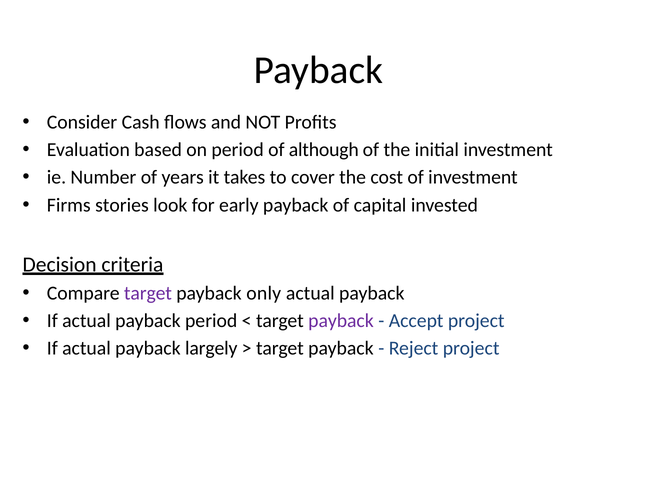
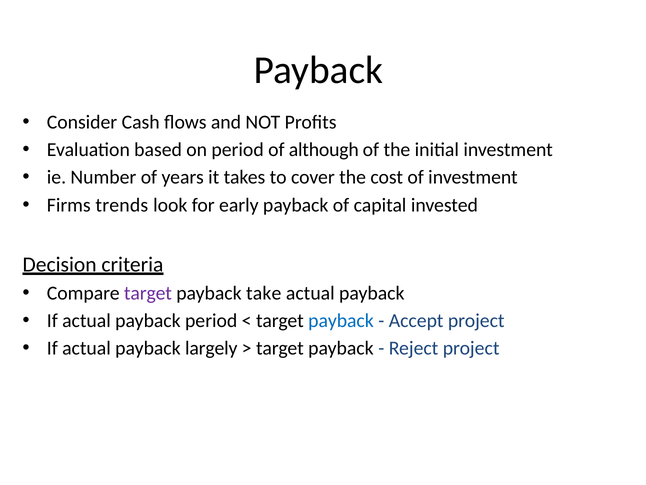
stories: stories -> trends
only: only -> take
payback at (341, 320) colour: purple -> blue
